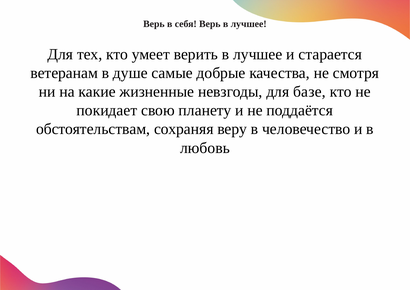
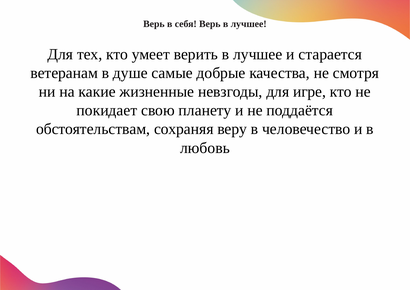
базе: базе -> игре
